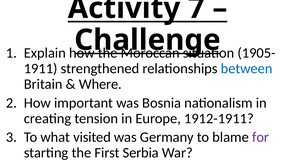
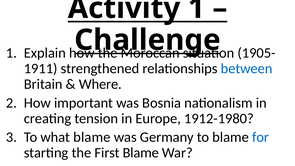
Activity 7: 7 -> 1
1912-1911: 1912-1911 -> 1912-1980
what visited: visited -> blame
for colour: purple -> blue
First Serbia: Serbia -> Blame
